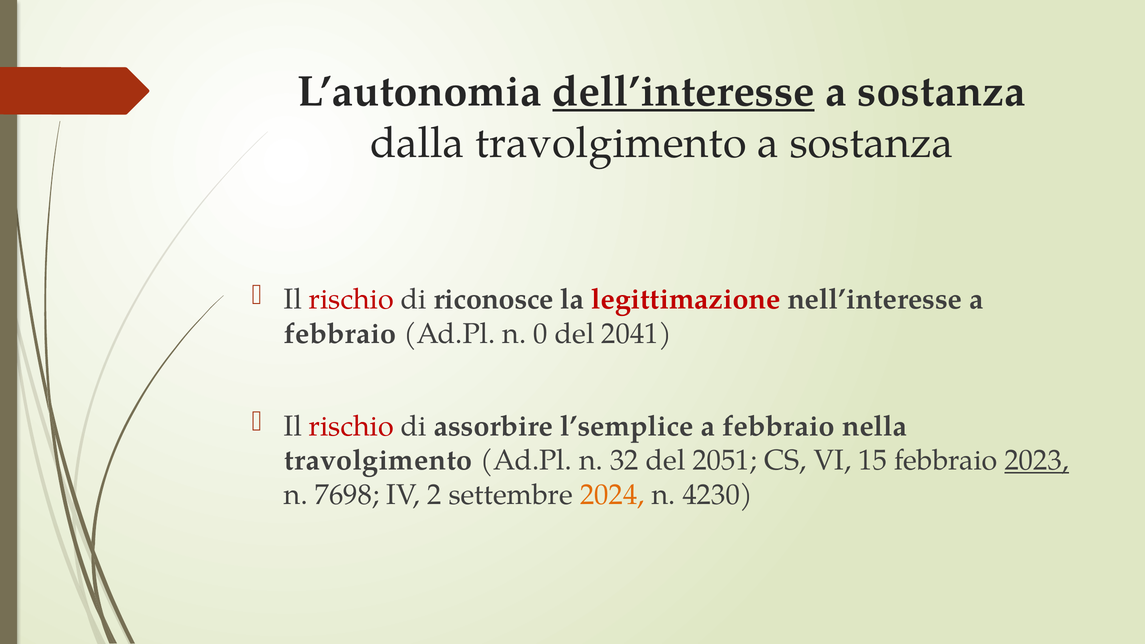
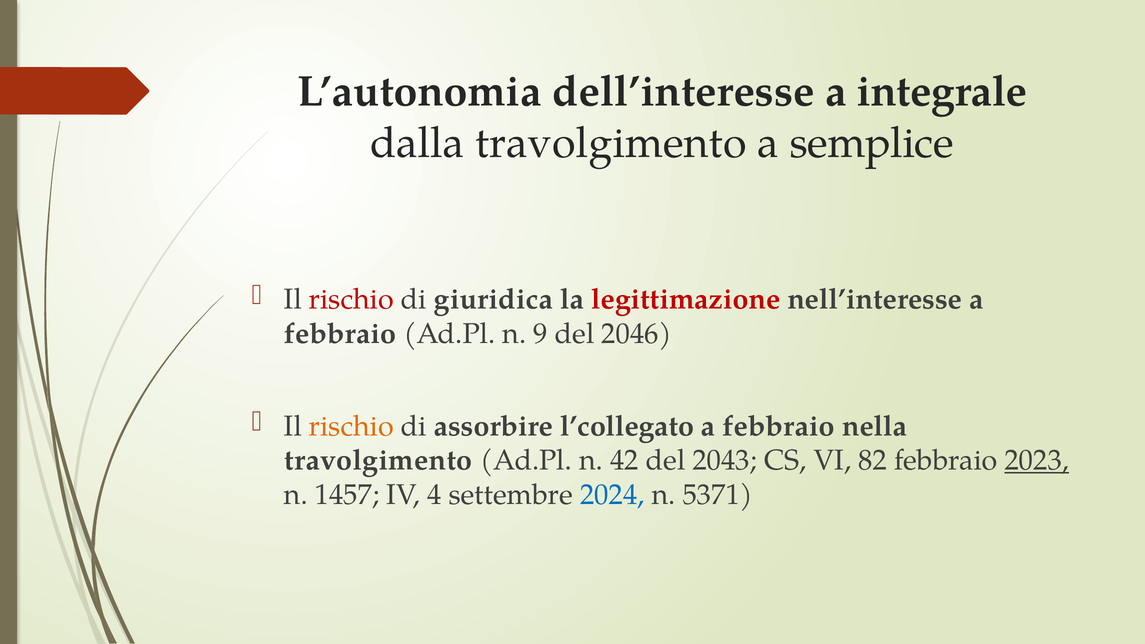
dell’interesse underline: present -> none
sostanza at (942, 92): sostanza -> integrale
sostanza at (871, 143): sostanza -> semplice
riconosce: riconosce -> giuridica
0: 0 -> 9
2041: 2041 -> 2046
rischio at (351, 426) colour: red -> orange
l’semplice: l’semplice -> l’collegato
32: 32 -> 42
2051: 2051 -> 2043
15: 15 -> 82
7698: 7698 -> 1457
2: 2 -> 4
2024 colour: orange -> blue
4230: 4230 -> 5371
